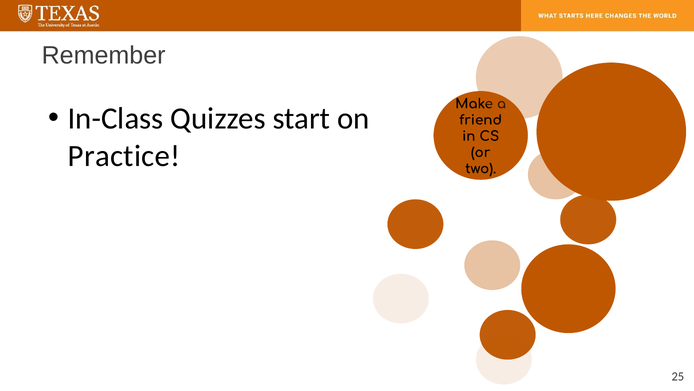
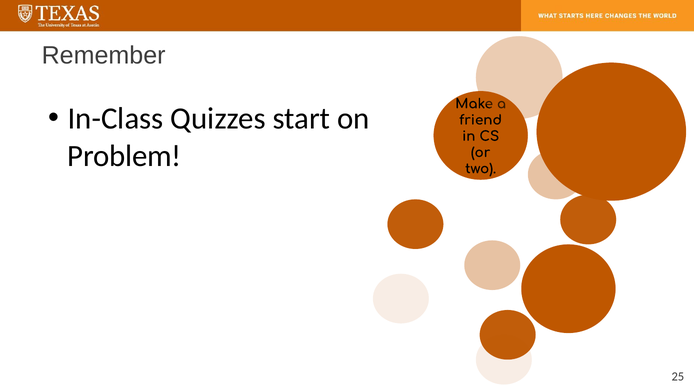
Practice: Practice -> Problem
